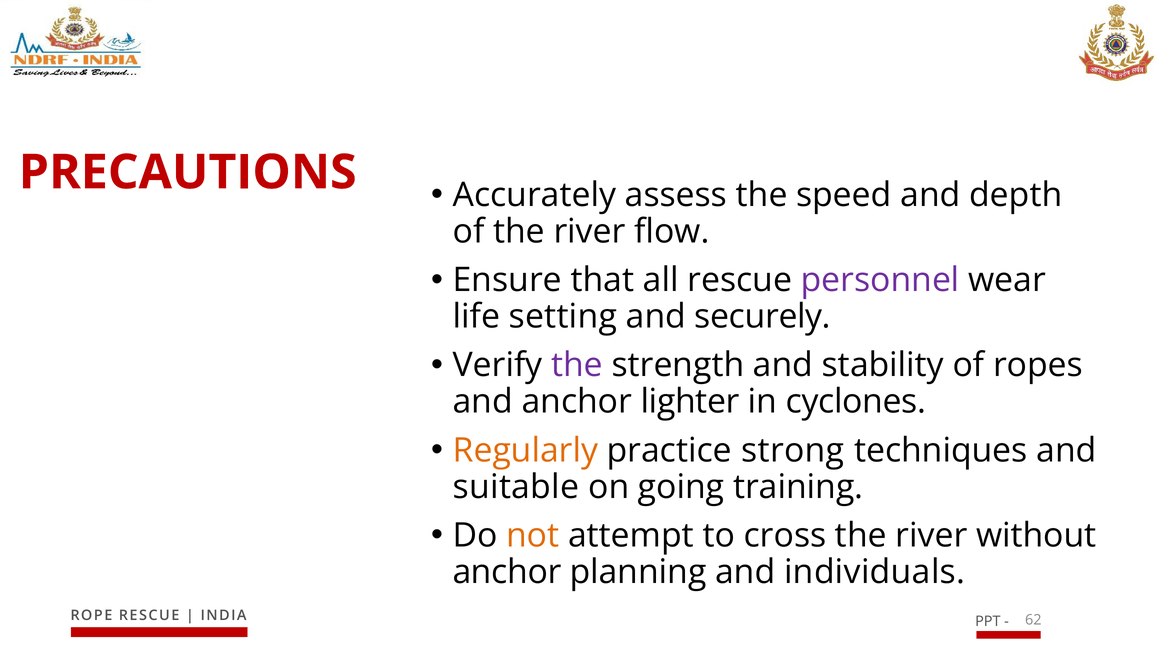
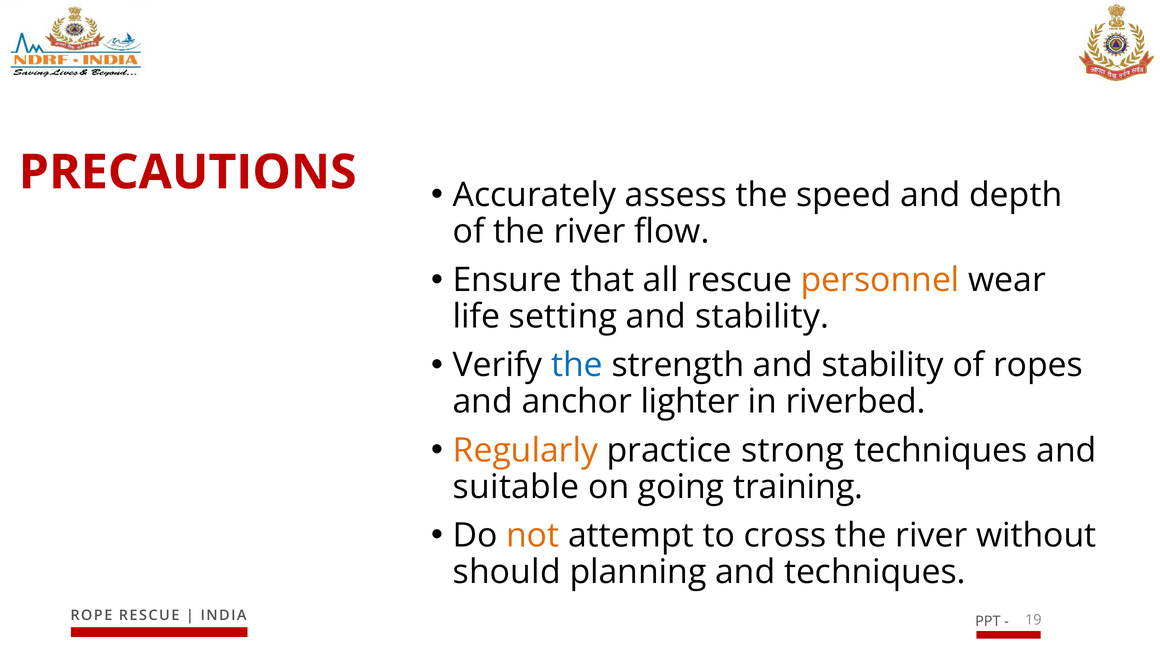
personnel colour: purple -> orange
securely at (763, 316): securely -> stability
the at (577, 365) colour: purple -> blue
cyclones: cyclones -> riverbed
anchor at (507, 572): anchor -> should
and individuals: individuals -> techniques
62: 62 -> 19
